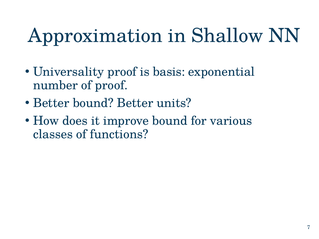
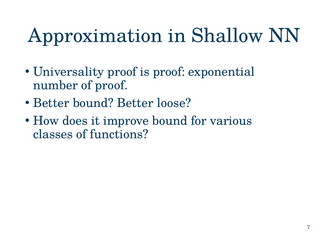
is basis: basis -> proof
units: units -> loose
